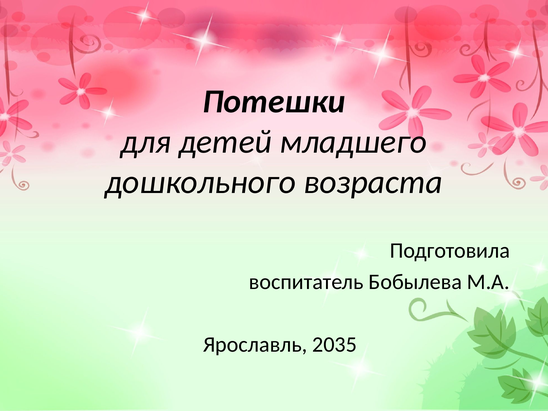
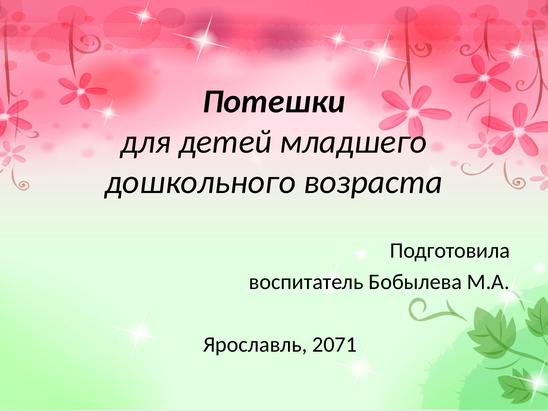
2035: 2035 -> 2071
